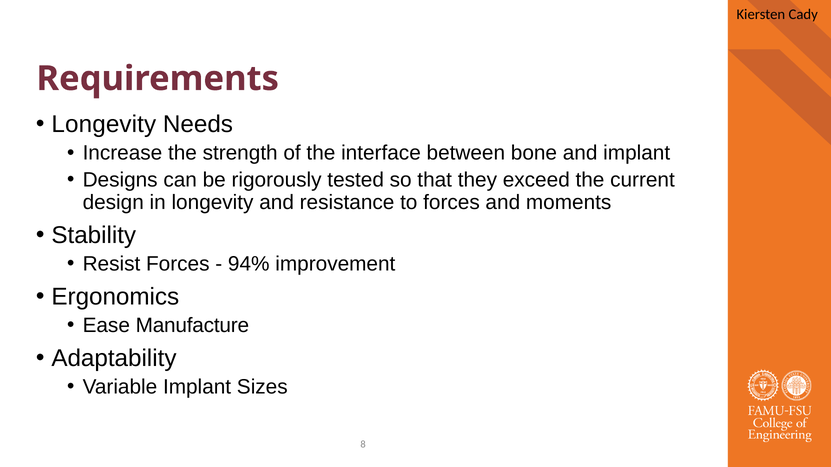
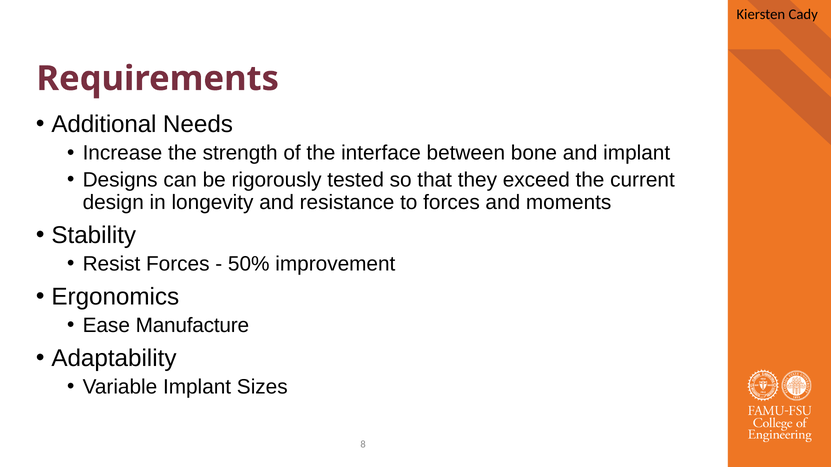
Longevity at (104, 125): Longevity -> Additional
94%: 94% -> 50%
